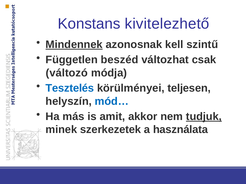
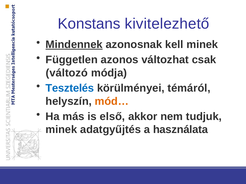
kell szintű: szintű -> minek
beszéd: beszéd -> azonos
teljesen: teljesen -> témáról
mód… colour: blue -> orange
amit: amit -> első
tudjuk underline: present -> none
szerkezetek: szerkezetek -> adatgyűjtés
